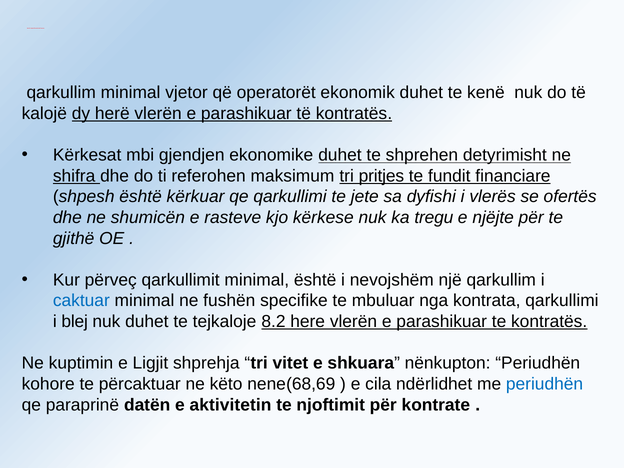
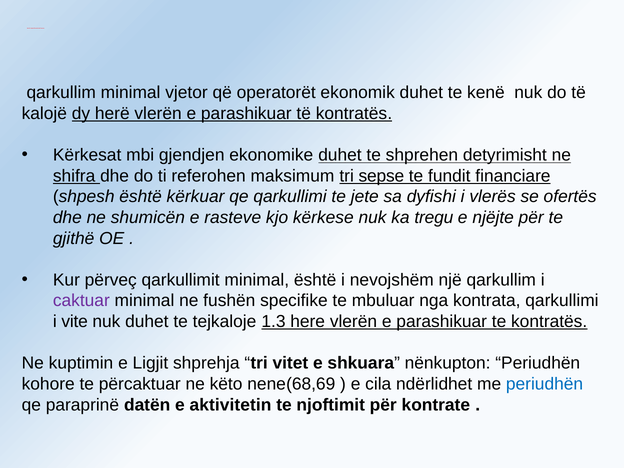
pritjes: pritjes -> sepse
caktuar colour: blue -> purple
blej: blej -> vite
8.2: 8.2 -> 1.3
